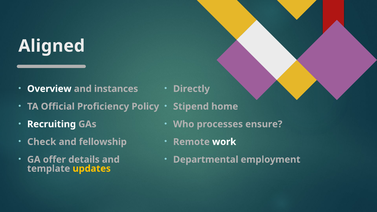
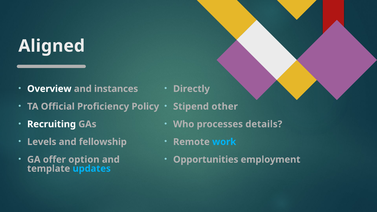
home: home -> other
ensure: ensure -> details
Check: Check -> Levels
work colour: white -> light blue
details: details -> option
Departmental: Departmental -> Opportunities
updates colour: yellow -> light blue
